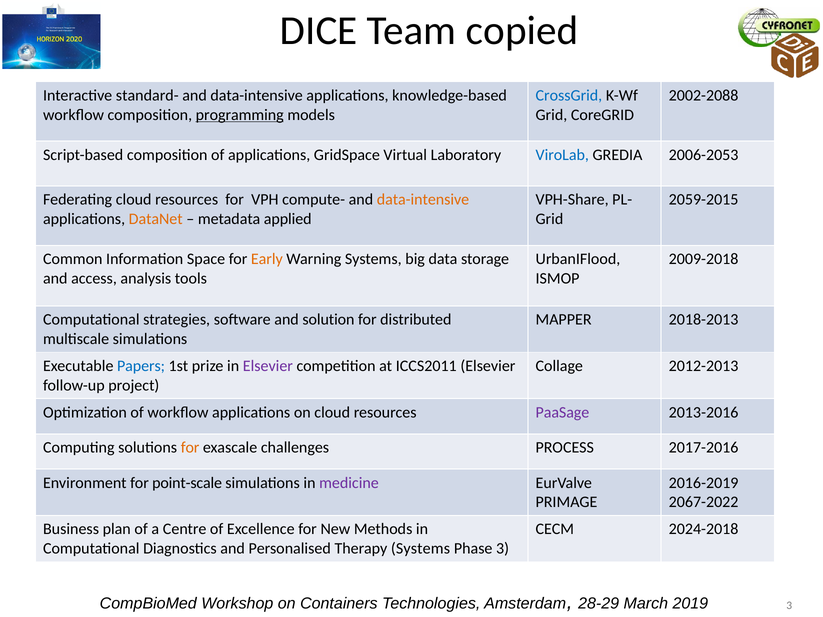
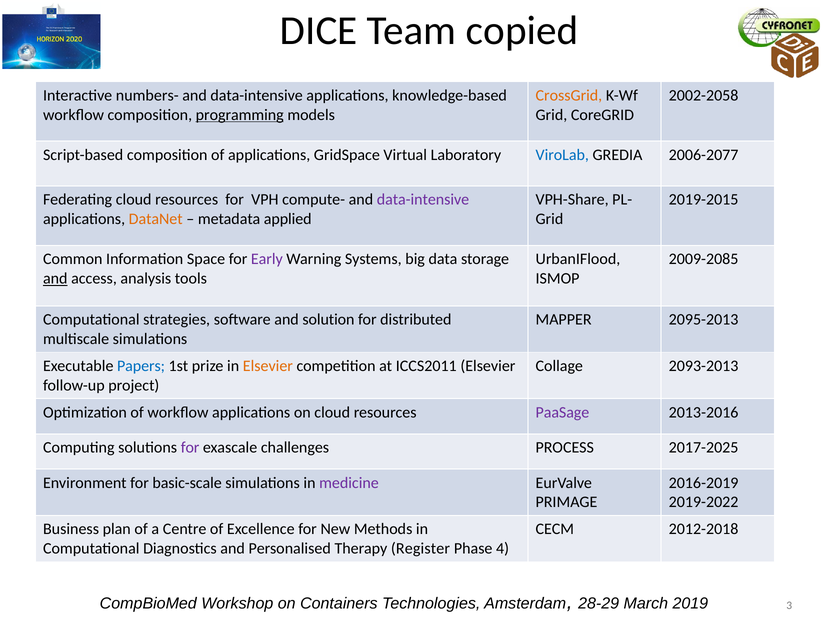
standard-: standard- -> numbers-
CrossGrid colour: blue -> orange
2002-2088: 2002-2088 -> 2002-2058
2006-2053: 2006-2053 -> 2006-2077
data-intensive at (423, 200) colour: orange -> purple
2059-2015: 2059-2015 -> 2019-2015
Early colour: orange -> purple
2009-2018: 2009-2018 -> 2009-2085
and at (55, 279) underline: none -> present
2018-2013: 2018-2013 -> 2095-2013
Elsevier at (268, 366) colour: purple -> orange
2012-2013: 2012-2013 -> 2093-2013
for at (190, 448) colour: orange -> purple
2017-2016: 2017-2016 -> 2017-2025
point-scale: point-scale -> basic-scale
2067-2022: 2067-2022 -> 2019-2022
2024-2018: 2024-2018 -> 2012-2018
Therapy Systems: Systems -> Register
Phase 3: 3 -> 4
